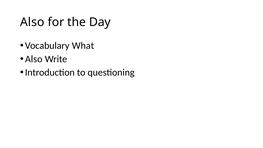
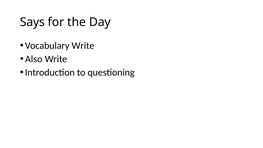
Also at (32, 22): Also -> Says
Vocabulary What: What -> Write
